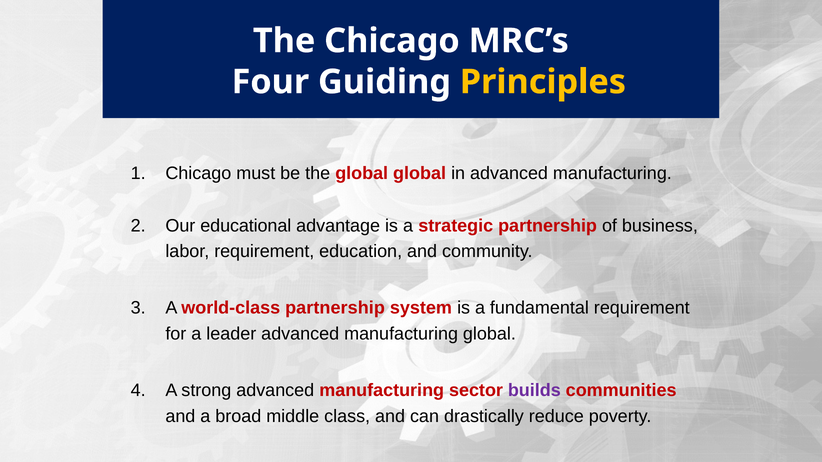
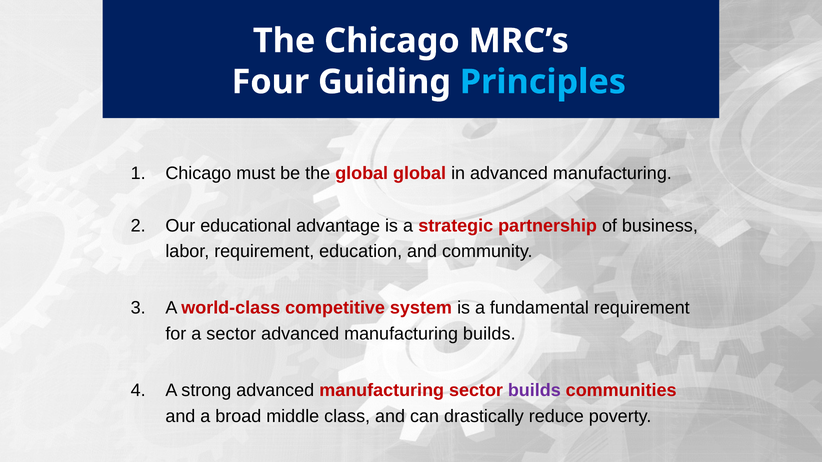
Principles colour: yellow -> light blue
world-class partnership: partnership -> competitive
a leader: leader -> sector
manufacturing global: global -> builds
